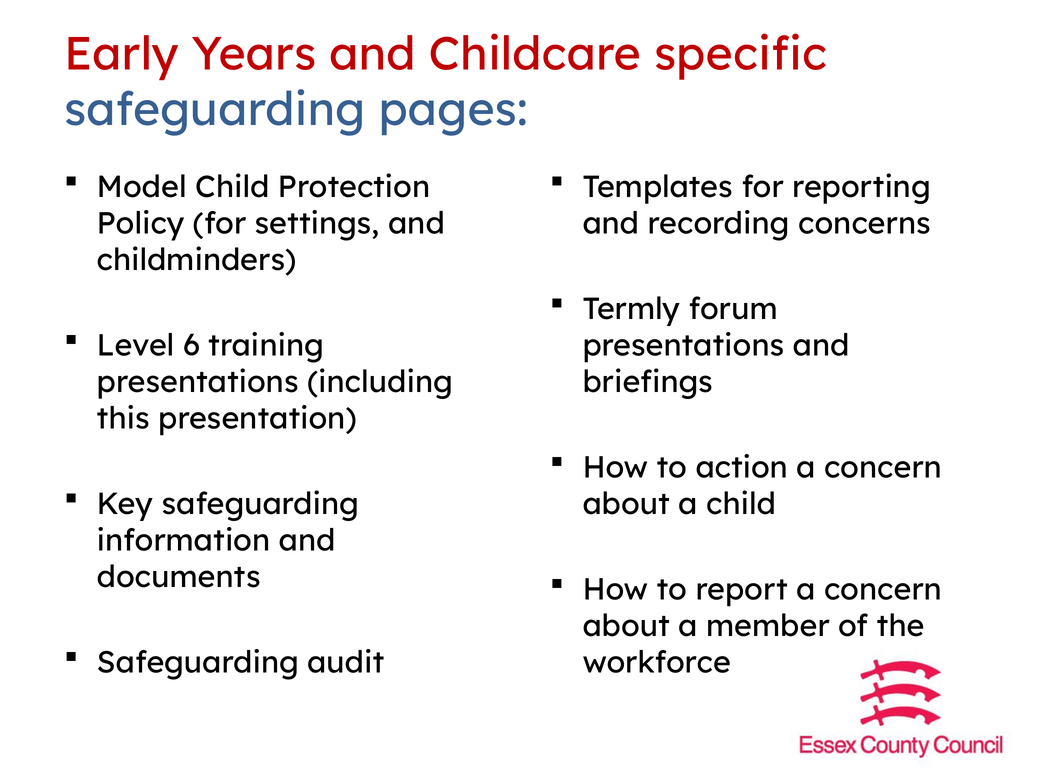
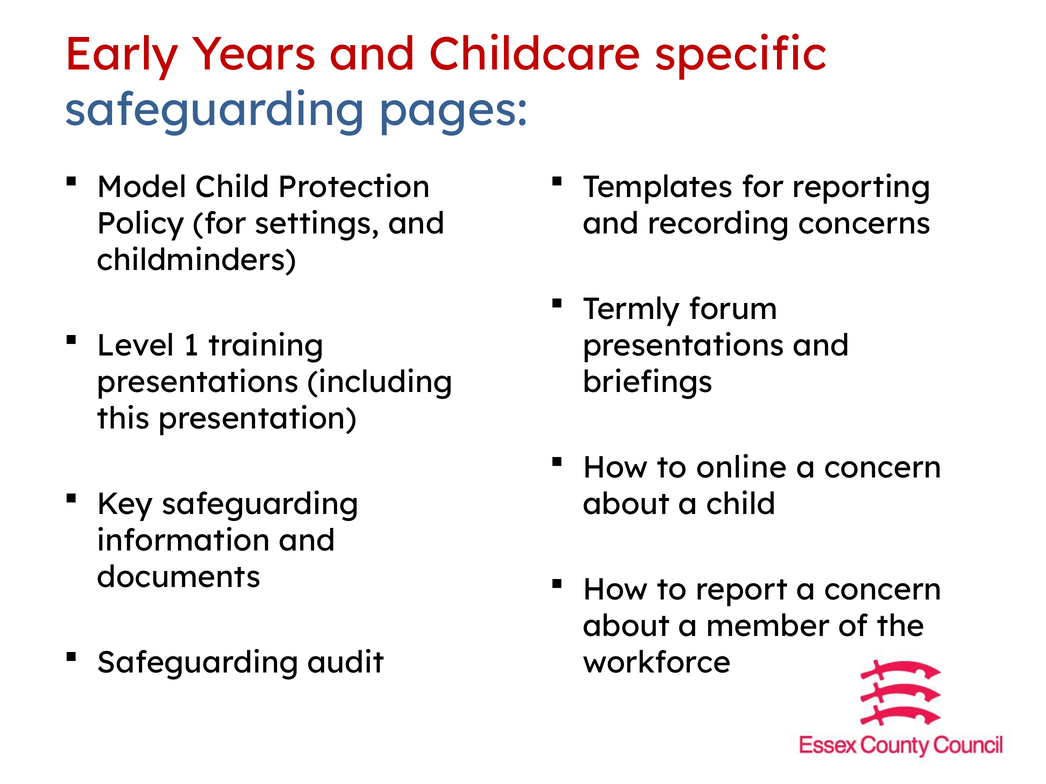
6: 6 -> 1
action: action -> online
